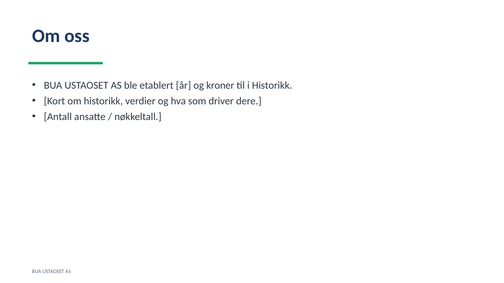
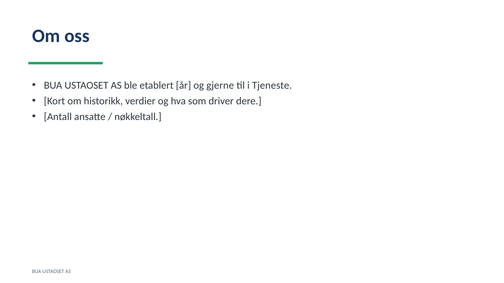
kroner: kroner -> gjerne
i Historikk: Historikk -> Tjeneste
